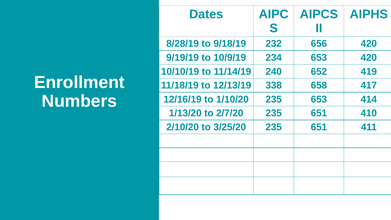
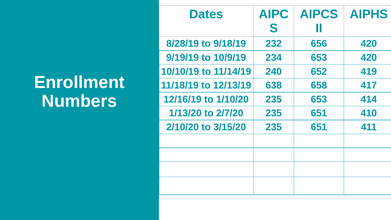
338: 338 -> 638
3/25/20: 3/25/20 -> 3/15/20
